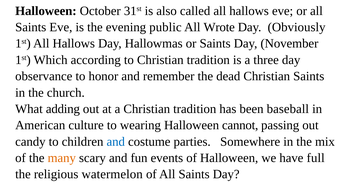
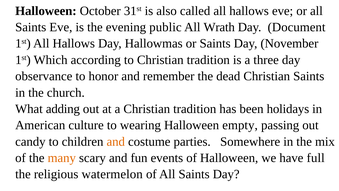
Wrote: Wrote -> Wrath
Obviously: Obviously -> Document
baseball: baseball -> holidays
cannot: cannot -> empty
and at (116, 141) colour: blue -> orange
